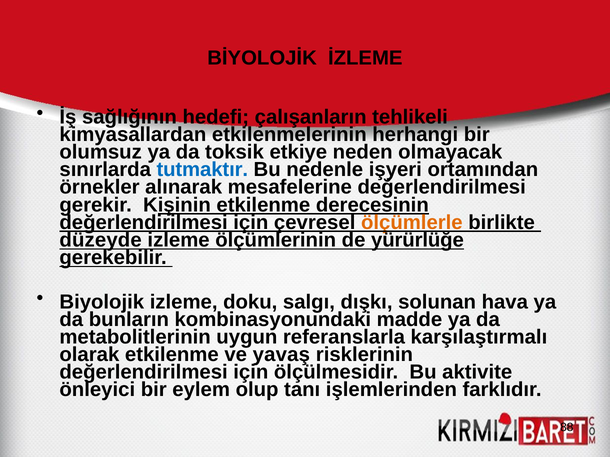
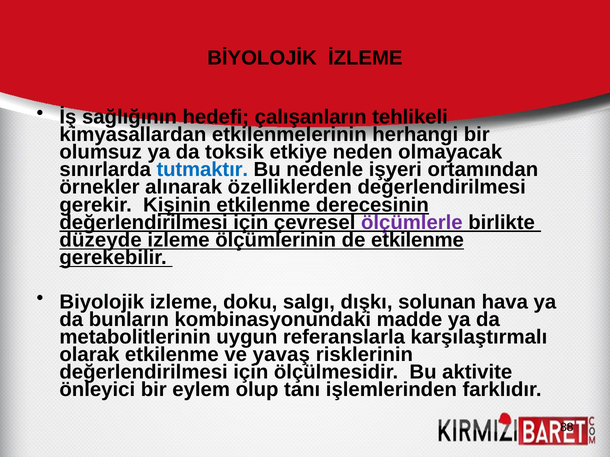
mesafelerine: mesafelerine -> özelliklerden
ölçümlerle colour: orange -> purple
de yürürlüğe: yürürlüğe -> etkilenme
